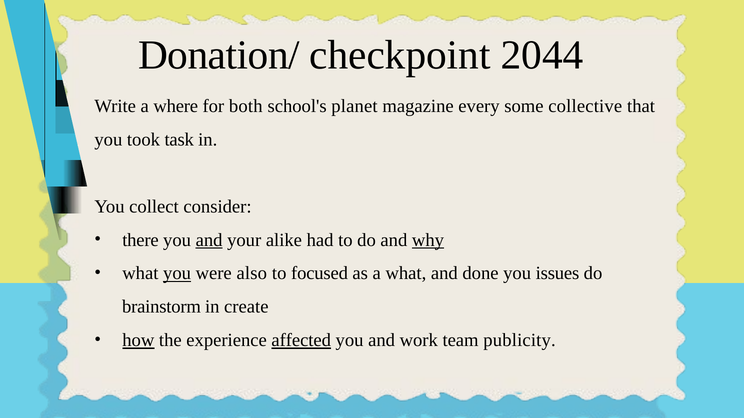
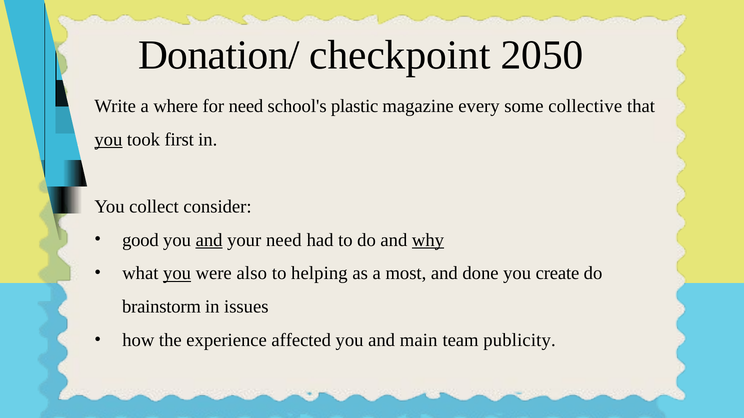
2044: 2044 -> 2050
for both: both -> need
planet: planet -> plastic
you at (108, 140) underline: none -> present
task: task -> first
there: there -> good
your alike: alike -> need
focused: focused -> helping
a what: what -> most
issues: issues -> create
create: create -> issues
how underline: present -> none
affected underline: present -> none
work: work -> main
